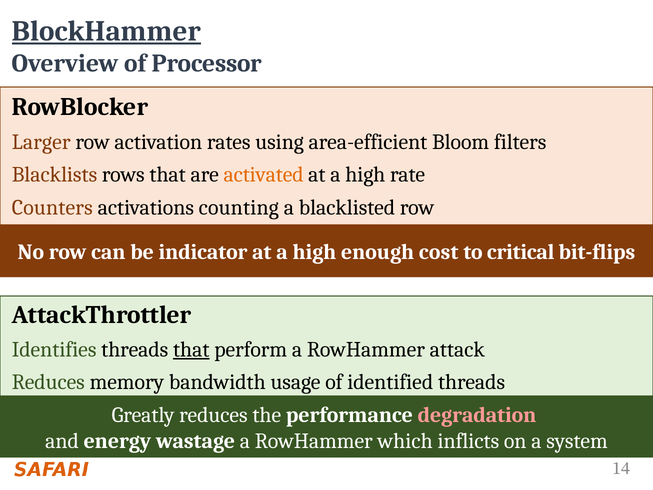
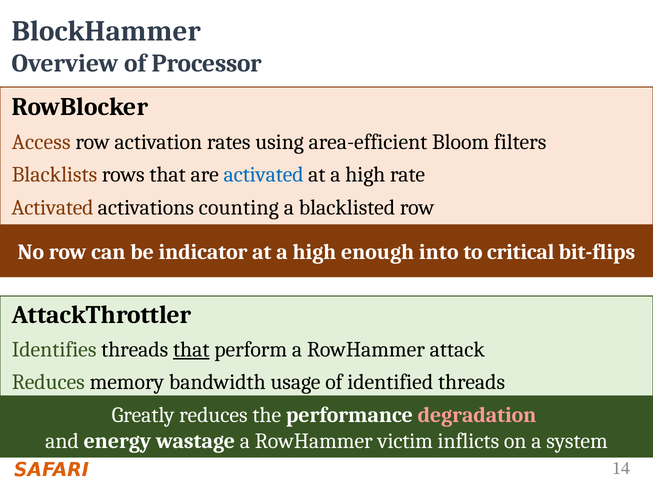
BlockHammer underline: present -> none
Larger: Larger -> Access
activated at (264, 175) colour: orange -> blue
Counters at (52, 207): Counters -> Activated
cost: cost -> into
which: which -> victim
